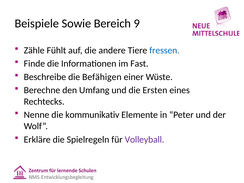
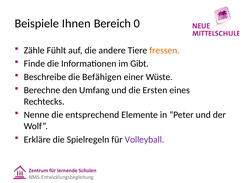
Sowie: Sowie -> Ihnen
9: 9 -> 0
fressen colour: blue -> orange
Fast: Fast -> Gibt
kommunikativ: kommunikativ -> entsprechend
